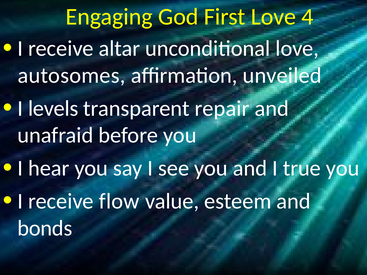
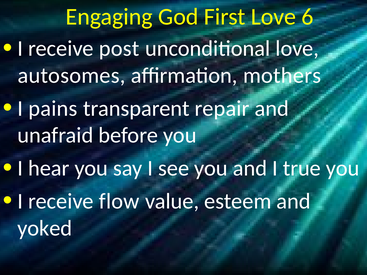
4: 4 -> 6
altar: altar -> post
unveiled: unveiled -> mothers
levels: levels -> pains
bonds: bonds -> yoked
